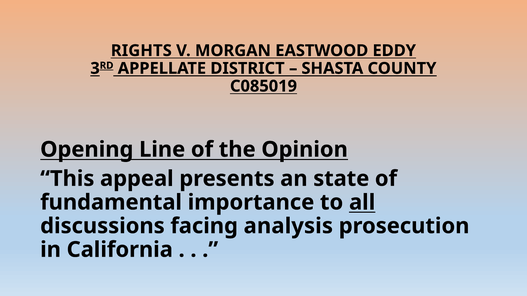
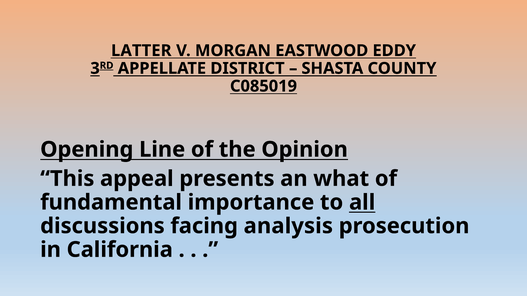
RIGHTS: RIGHTS -> LATTER
state: state -> what
